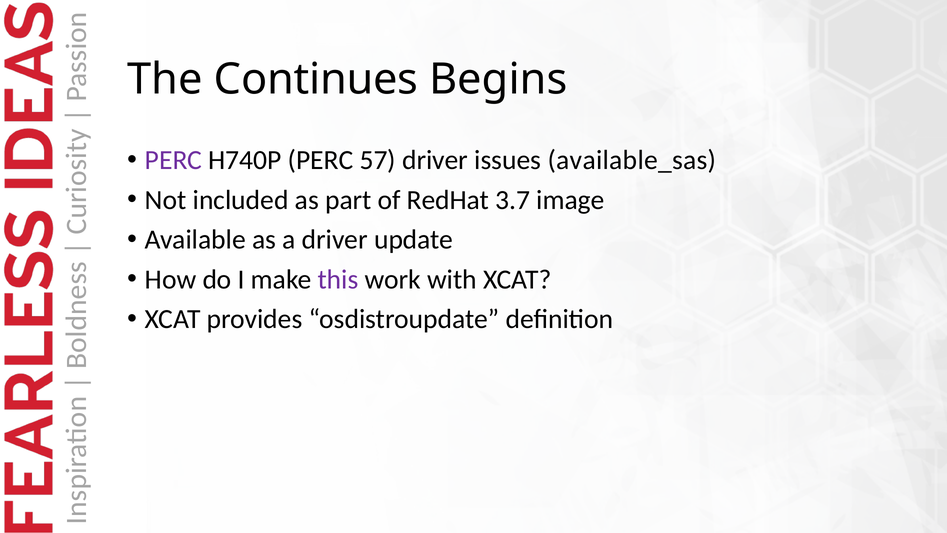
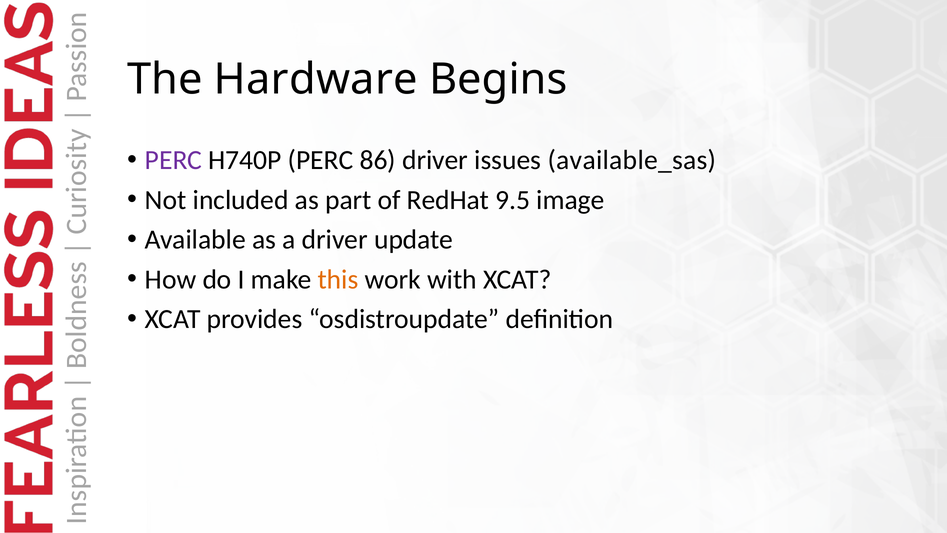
Continues: Continues -> Hardware
57: 57 -> 86
3.7: 3.7 -> 9.5
this colour: purple -> orange
